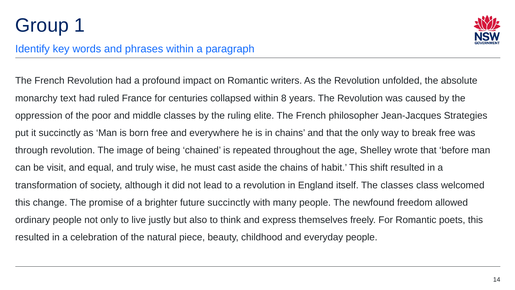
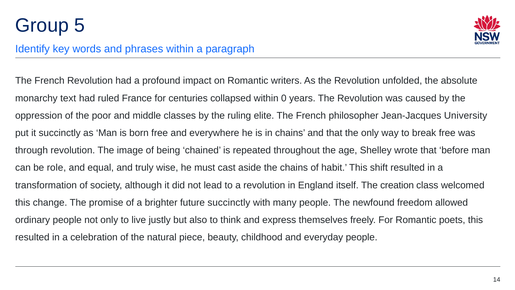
1: 1 -> 5
8: 8 -> 0
Strategies: Strategies -> University
visit: visit -> role
The classes: classes -> creation
